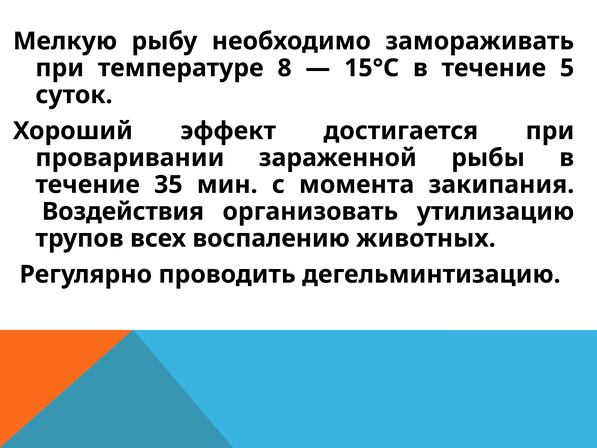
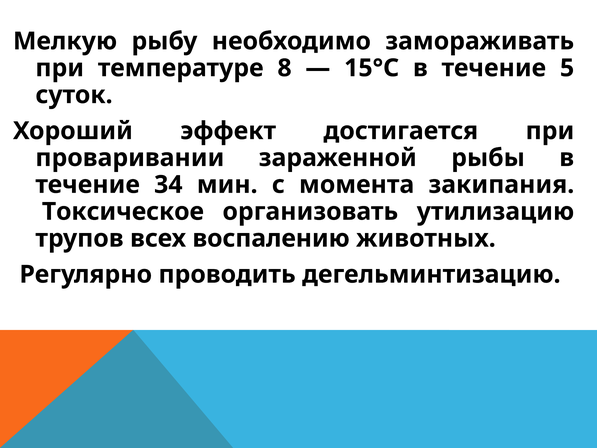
35: 35 -> 34
Воздействия: Воздействия -> Токсическое
